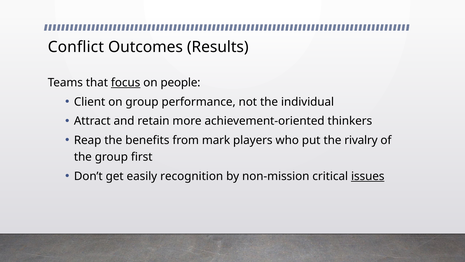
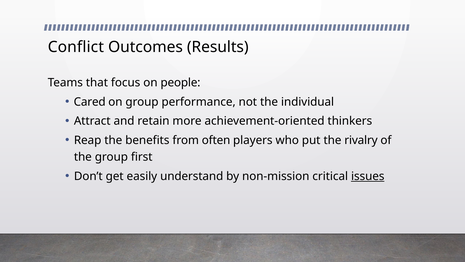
focus underline: present -> none
Client: Client -> Cared
mark: mark -> often
recognition: recognition -> understand
